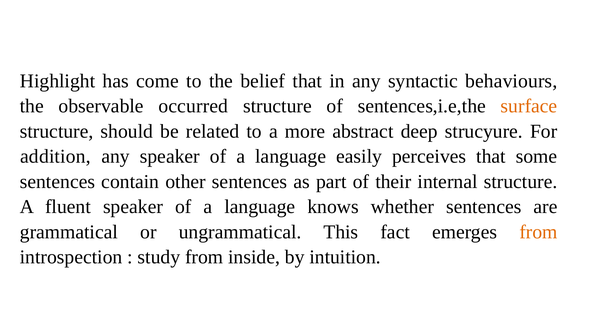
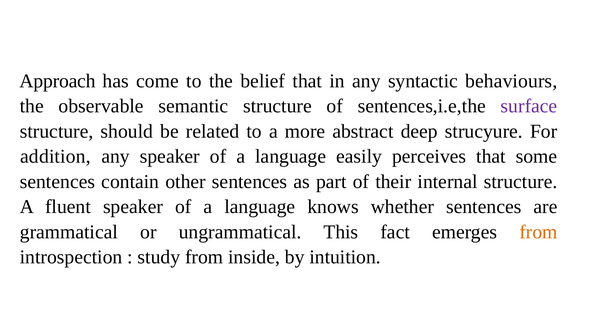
Highlight: Highlight -> Approach
occurred: occurred -> semantic
surface colour: orange -> purple
